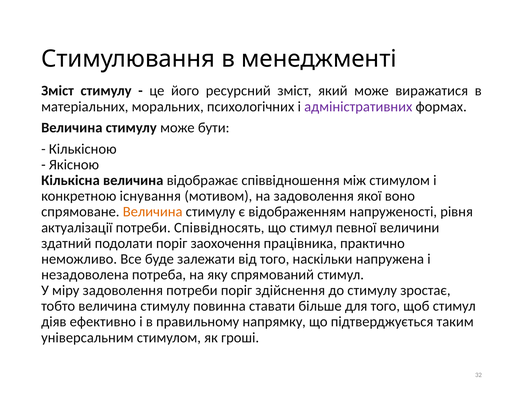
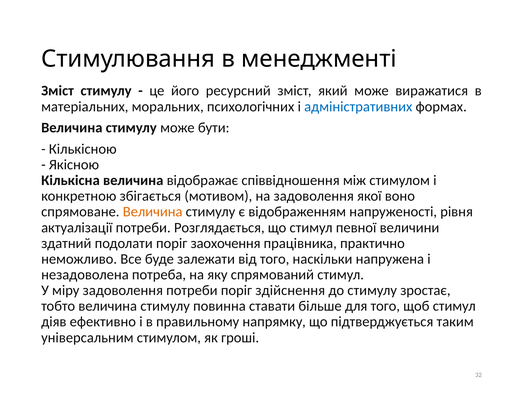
адміністративних colour: purple -> blue
існування: існування -> збігається
Співвідносять: Співвідносять -> Розглядається
